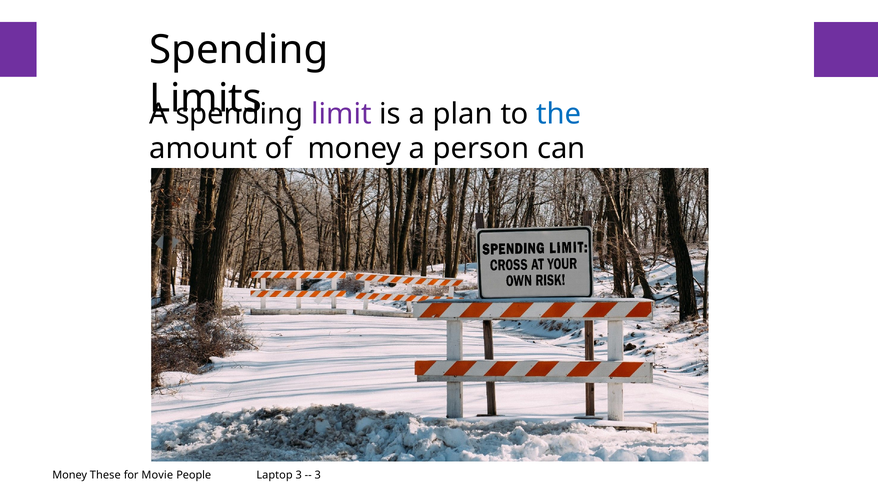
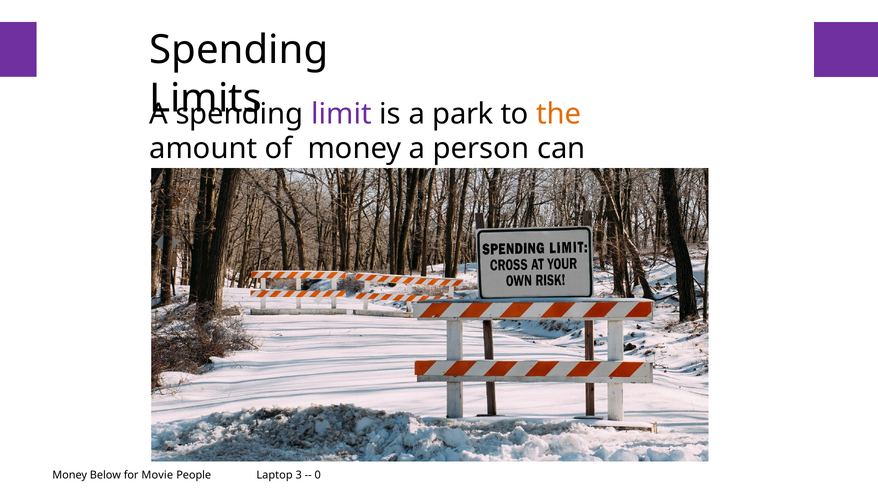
plan: plan -> park
the colour: blue -> orange
These: These -> Below
3 at (318, 475): 3 -> 0
